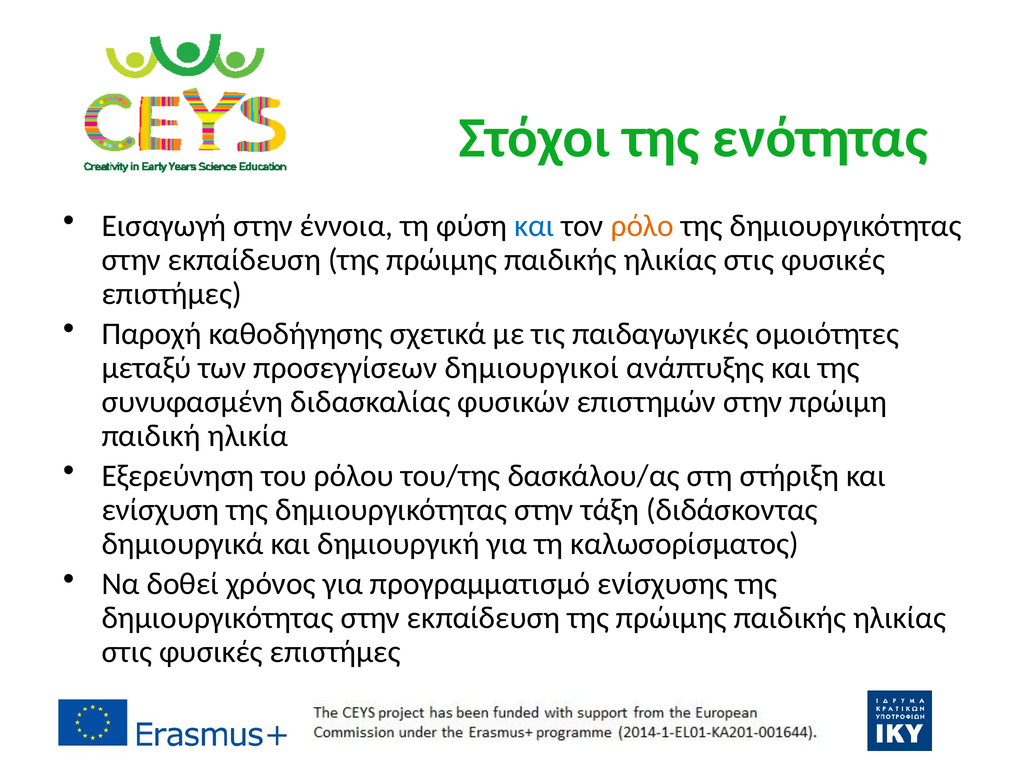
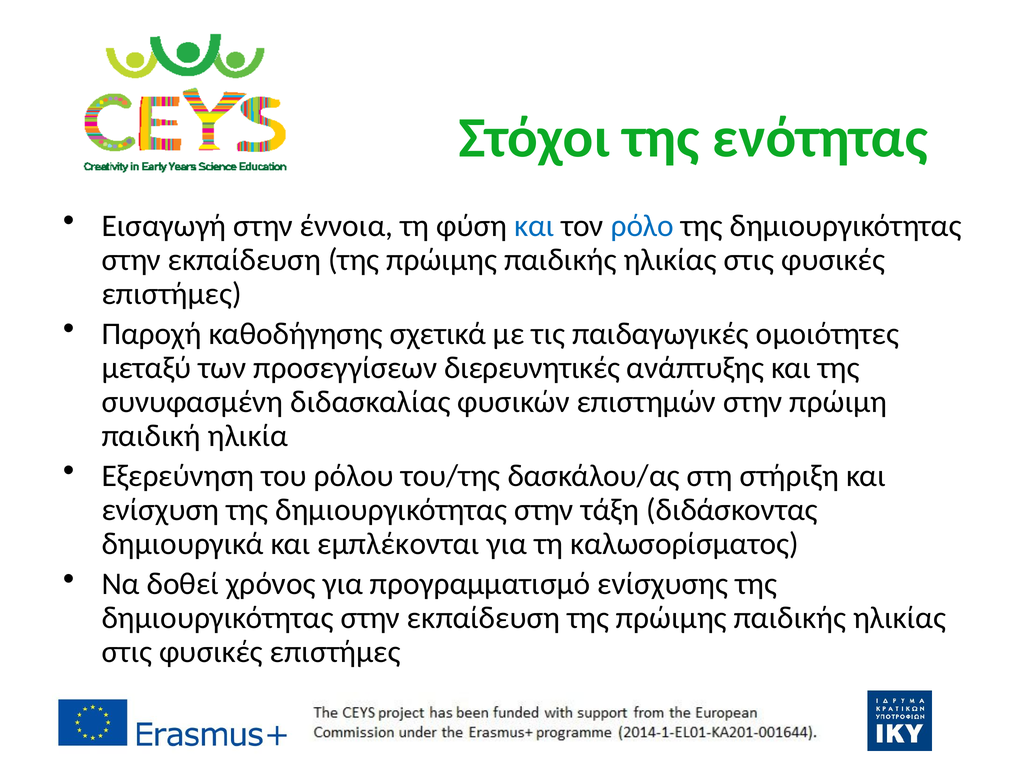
ρόλο colour: orange -> blue
δημιουργικοί: δημιουργικοί -> διερευνητικές
δημιουργική: δημιουργική -> εμπλέκονται
